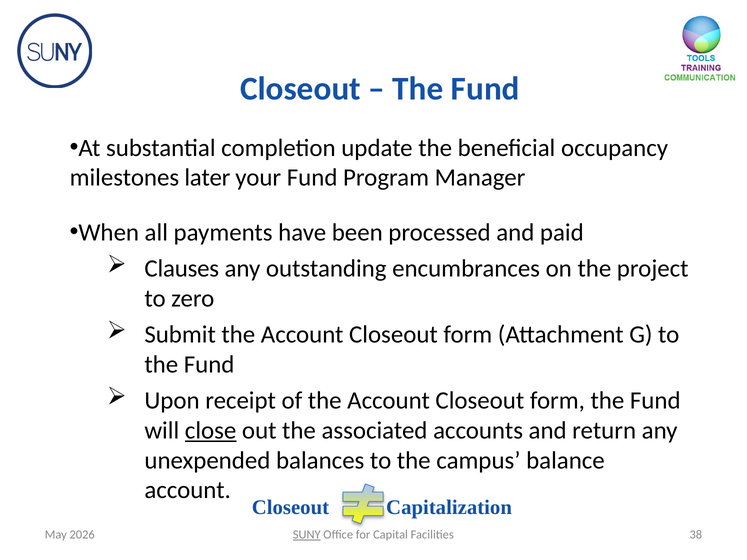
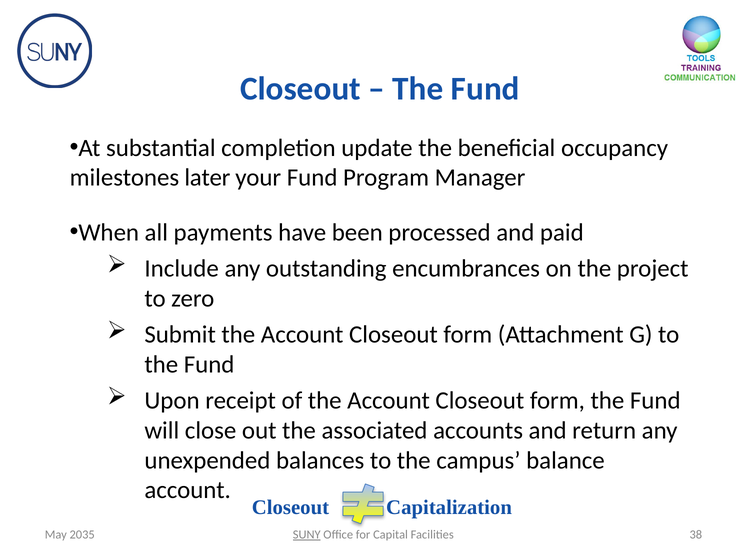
Clauses: Clauses -> Include
close underline: present -> none
2026: 2026 -> 2035
